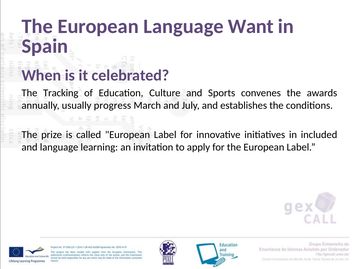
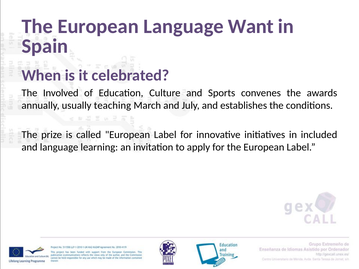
Tracking: Tracking -> Involved
progress: progress -> teaching
